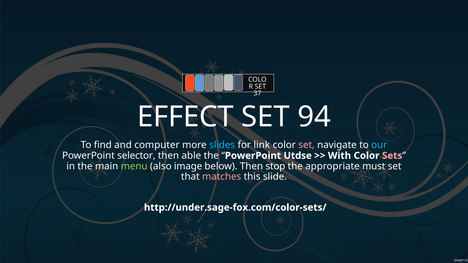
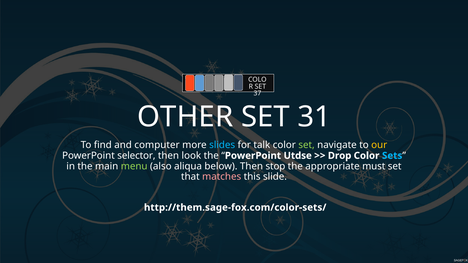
EFFECT: EFFECT -> OTHER
94: 94 -> 31
link: link -> talk
set at (307, 145) colour: pink -> light green
our colour: light blue -> yellow
able: able -> look
With: With -> Drop
Sets colour: pink -> light blue
image: image -> aliqua
http://under.sage-fox.com/color-sets/: http://under.sage-fox.com/color-sets/ -> http://them.sage-fox.com/color-sets/
